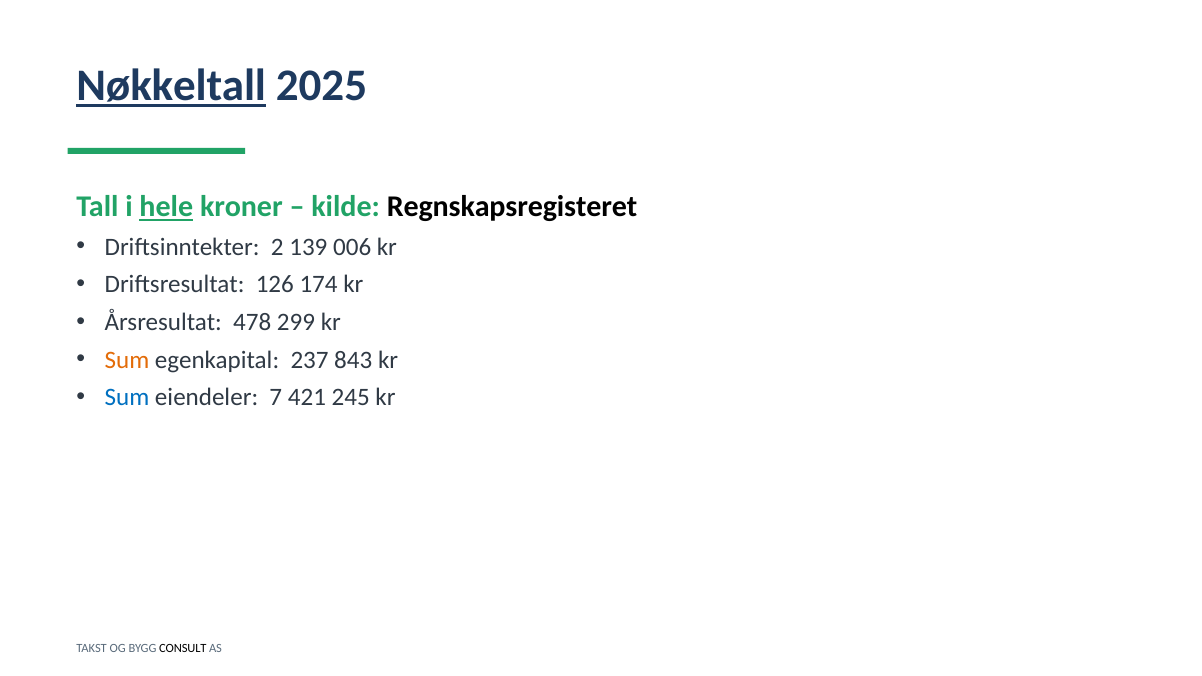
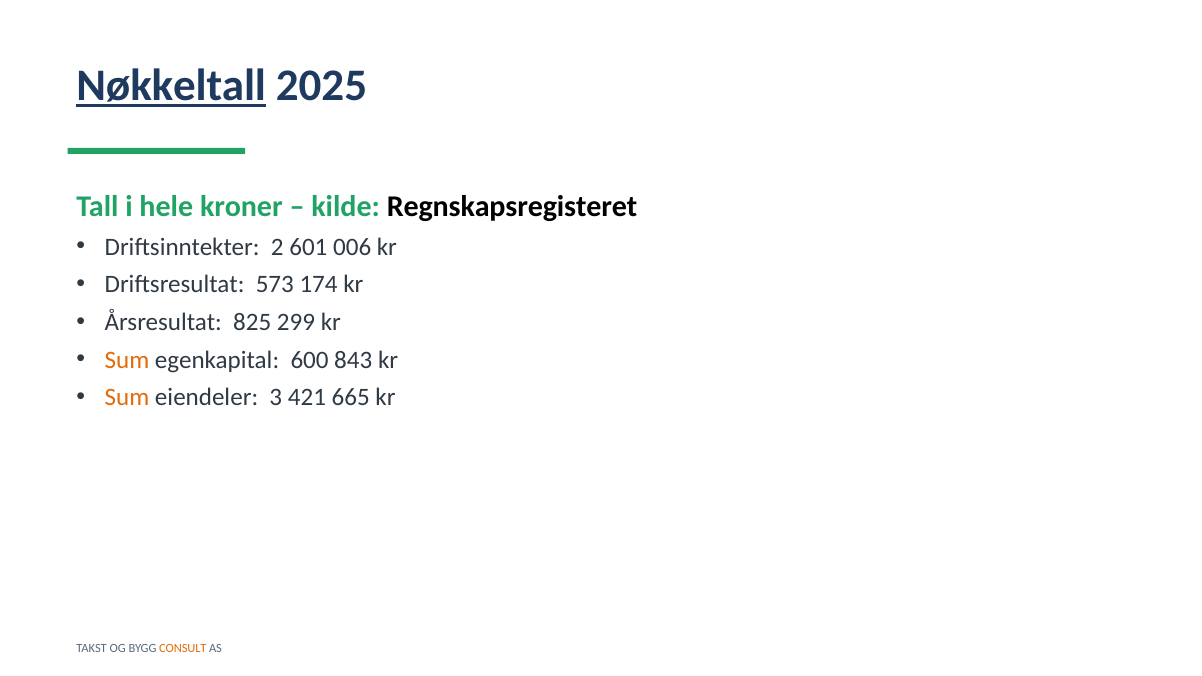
hele underline: present -> none
139: 139 -> 601
126: 126 -> 573
478: 478 -> 825
237: 237 -> 600
Sum at (127, 398) colour: blue -> orange
7: 7 -> 3
245: 245 -> 665
CONSULT colour: black -> orange
